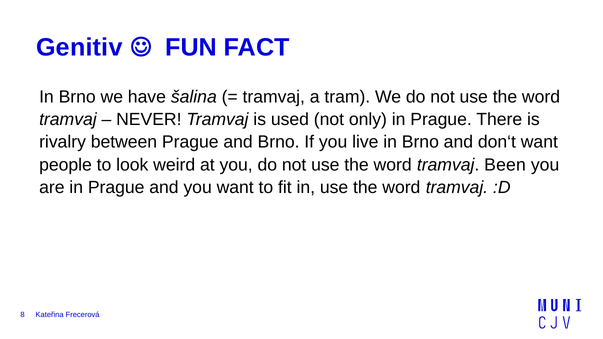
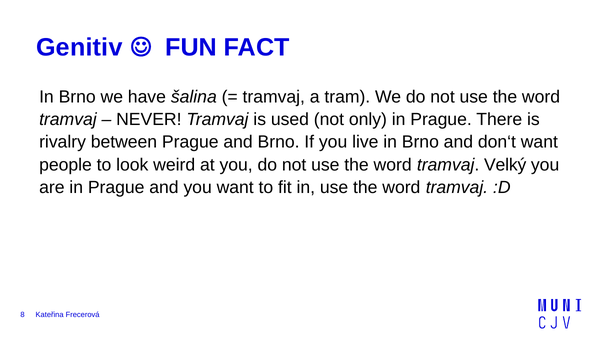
Been: Been -> Velký
